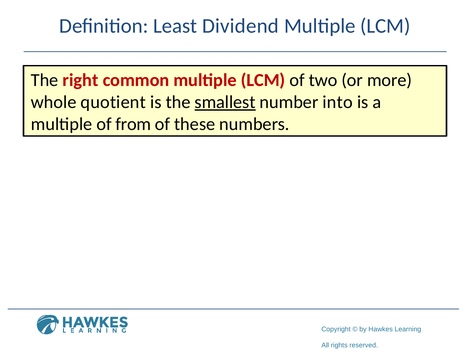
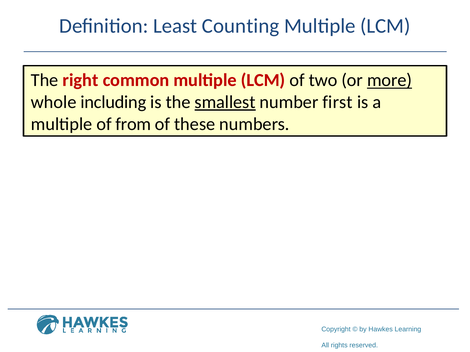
Dividend: Dividend -> Counting
more underline: none -> present
quotient: quotient -> including
into: into -> first
